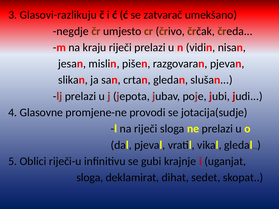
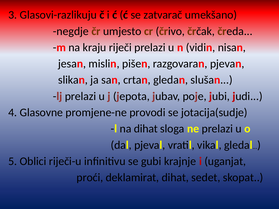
na riječi: riječi -> dihat
sloga at (90, 178): sloga -> proći
